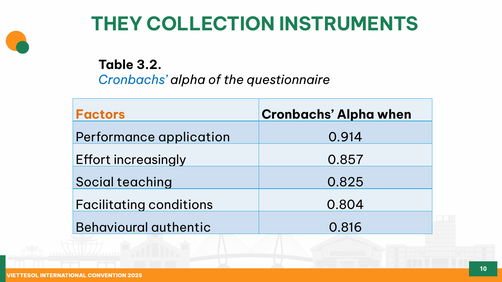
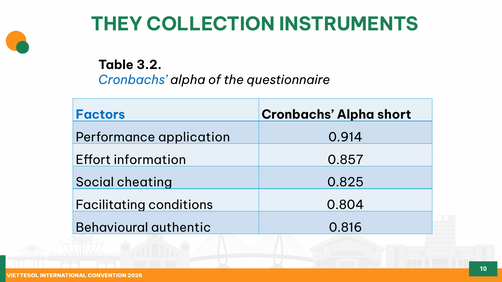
Factors colour: orange -> blue
when: when -> short
increasingly: increasingly -> information
teaching: teaching -> cheating
